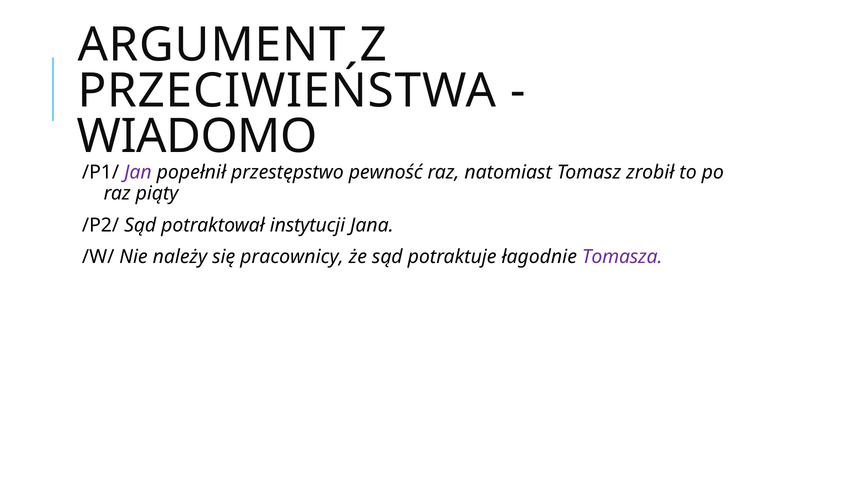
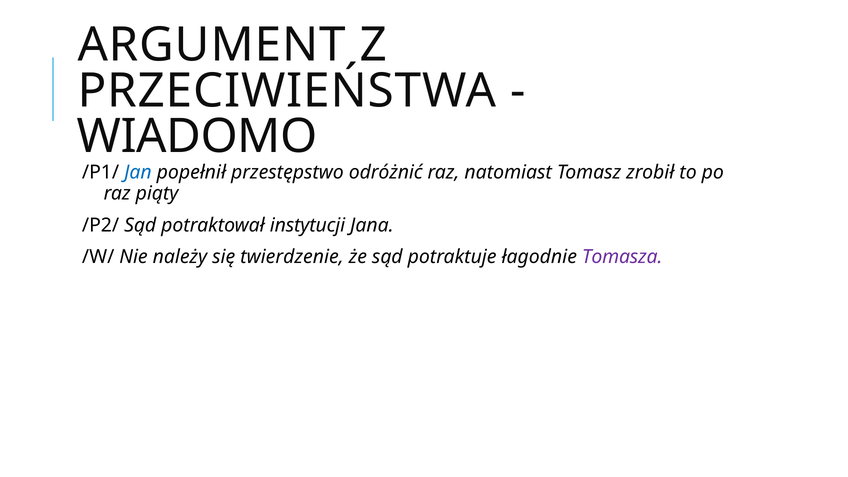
Jan colour: purple -> blue
pewność: pewność -> odróżnić
pracownicy: pracownicy -> twierdzenie
